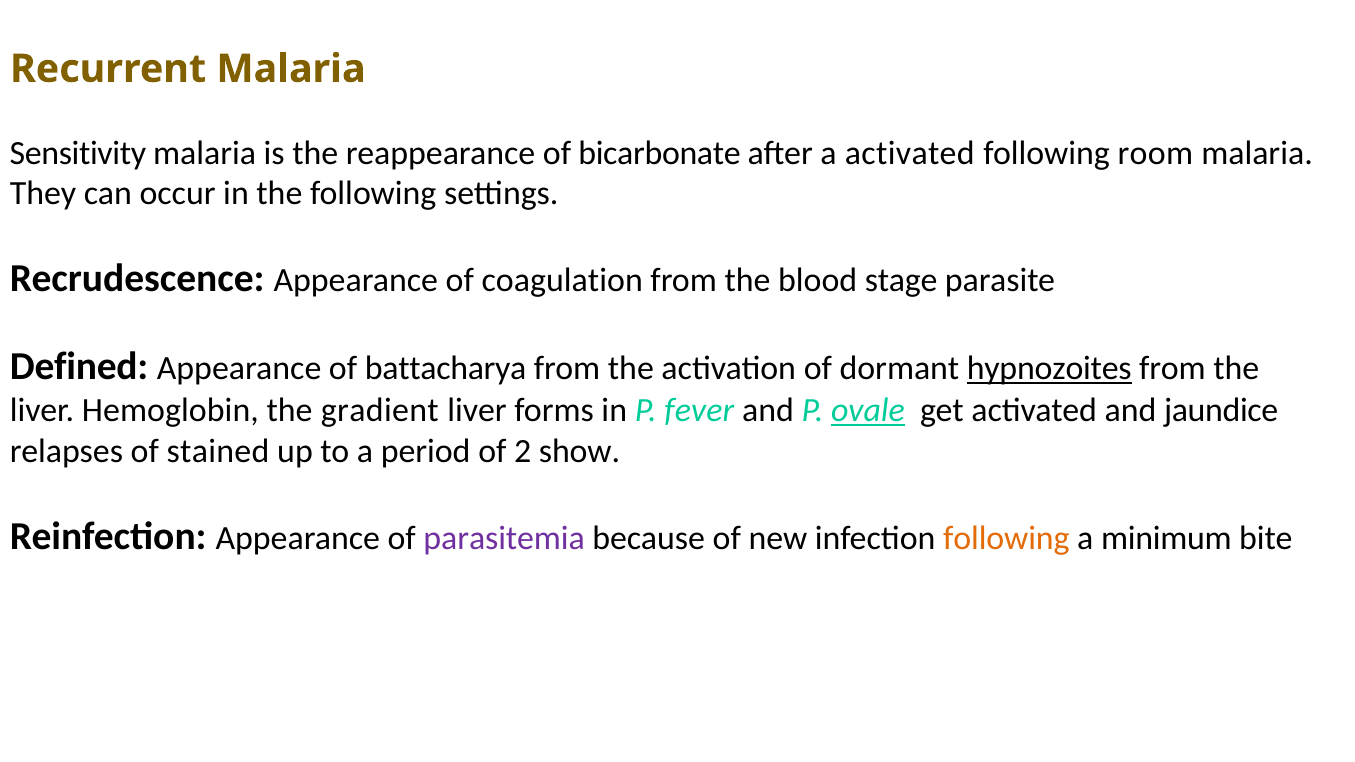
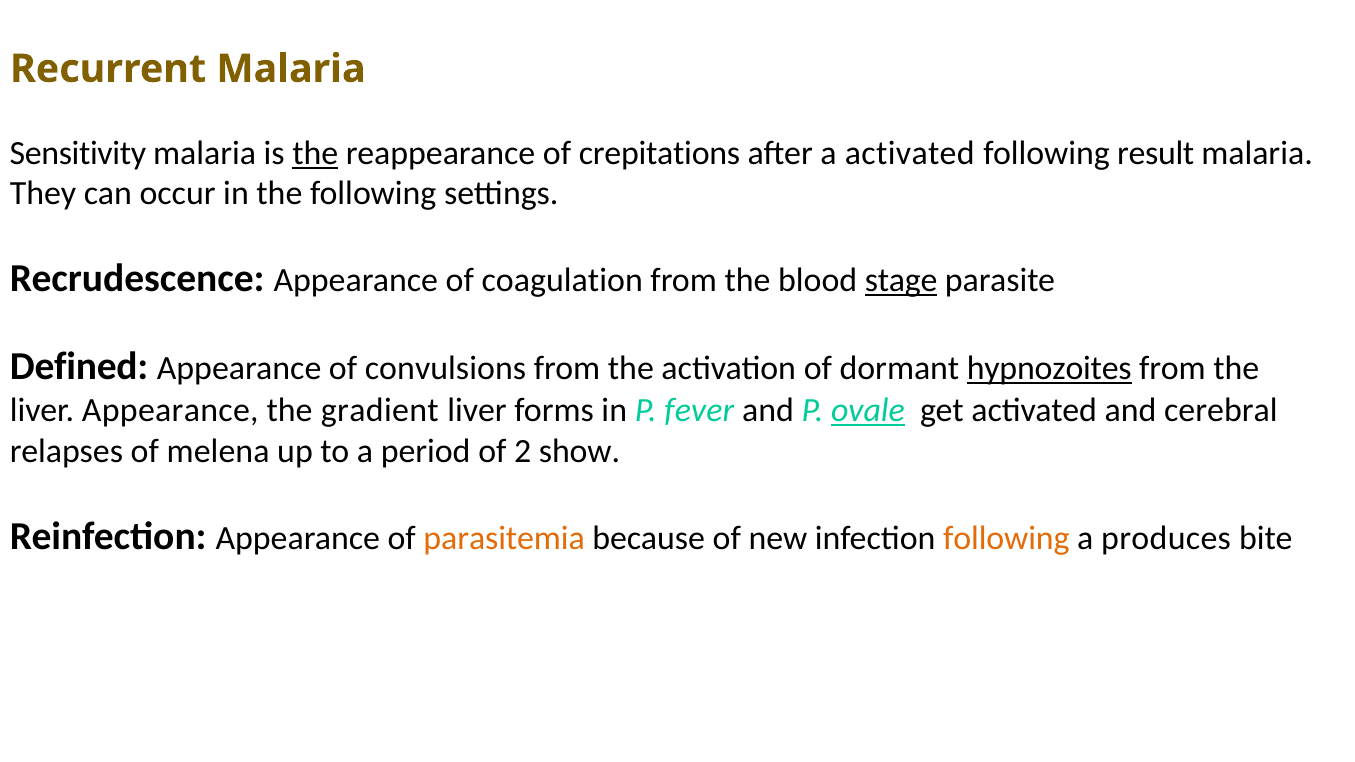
the at (315, 153) underline: none -> present
bicarbonate: bicarbonate -> crepitations
room: room -> result
stage underline: none -> present
battacharya: battacharya -> convulsions
liver Hemoglobin: Hemoglobin -> Appearance
jaundice: jaundice -> cerebral
stained: stained -> melena
parasitemia colour: purple -> orange
minimum: minimum -> produces
